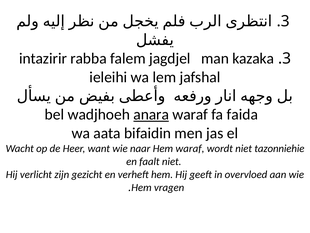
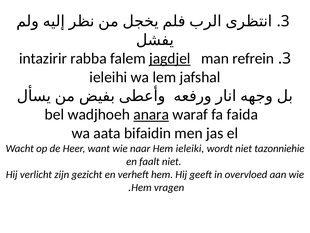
jagdjel underline: none -> present
kazaka: kazaka -> refrein
Hem waraf: waraf -> ieleiki
